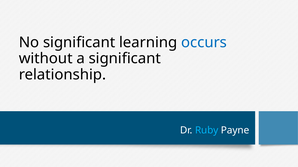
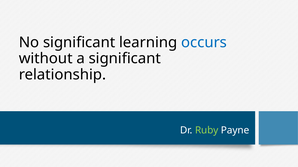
Ruby colour: light blue -> light green
